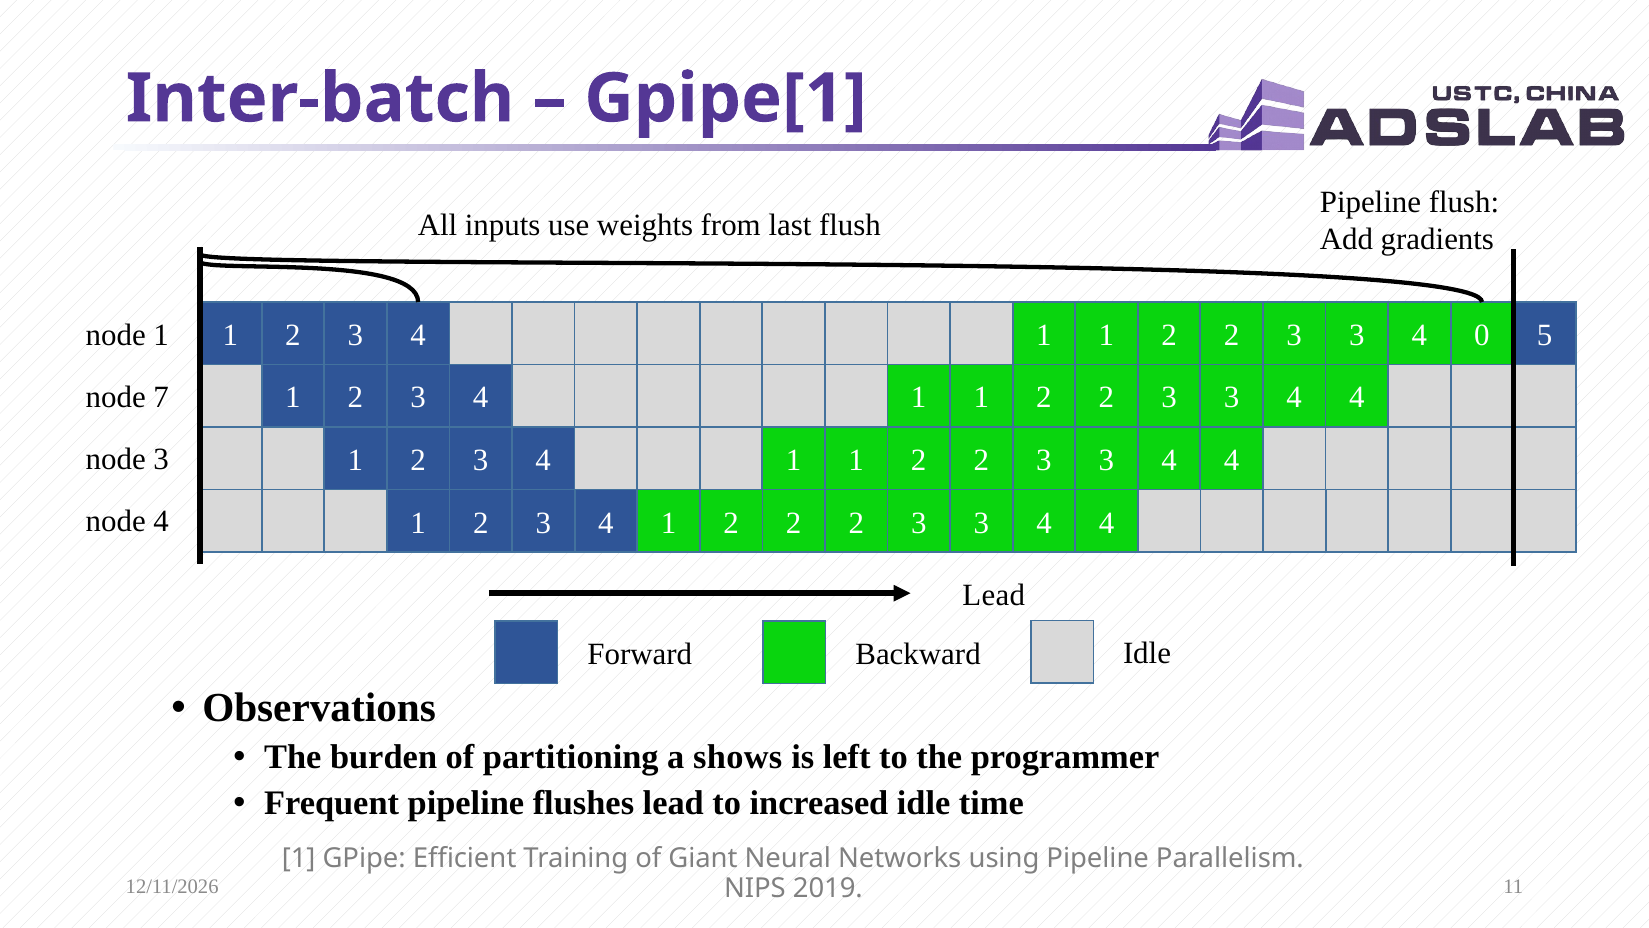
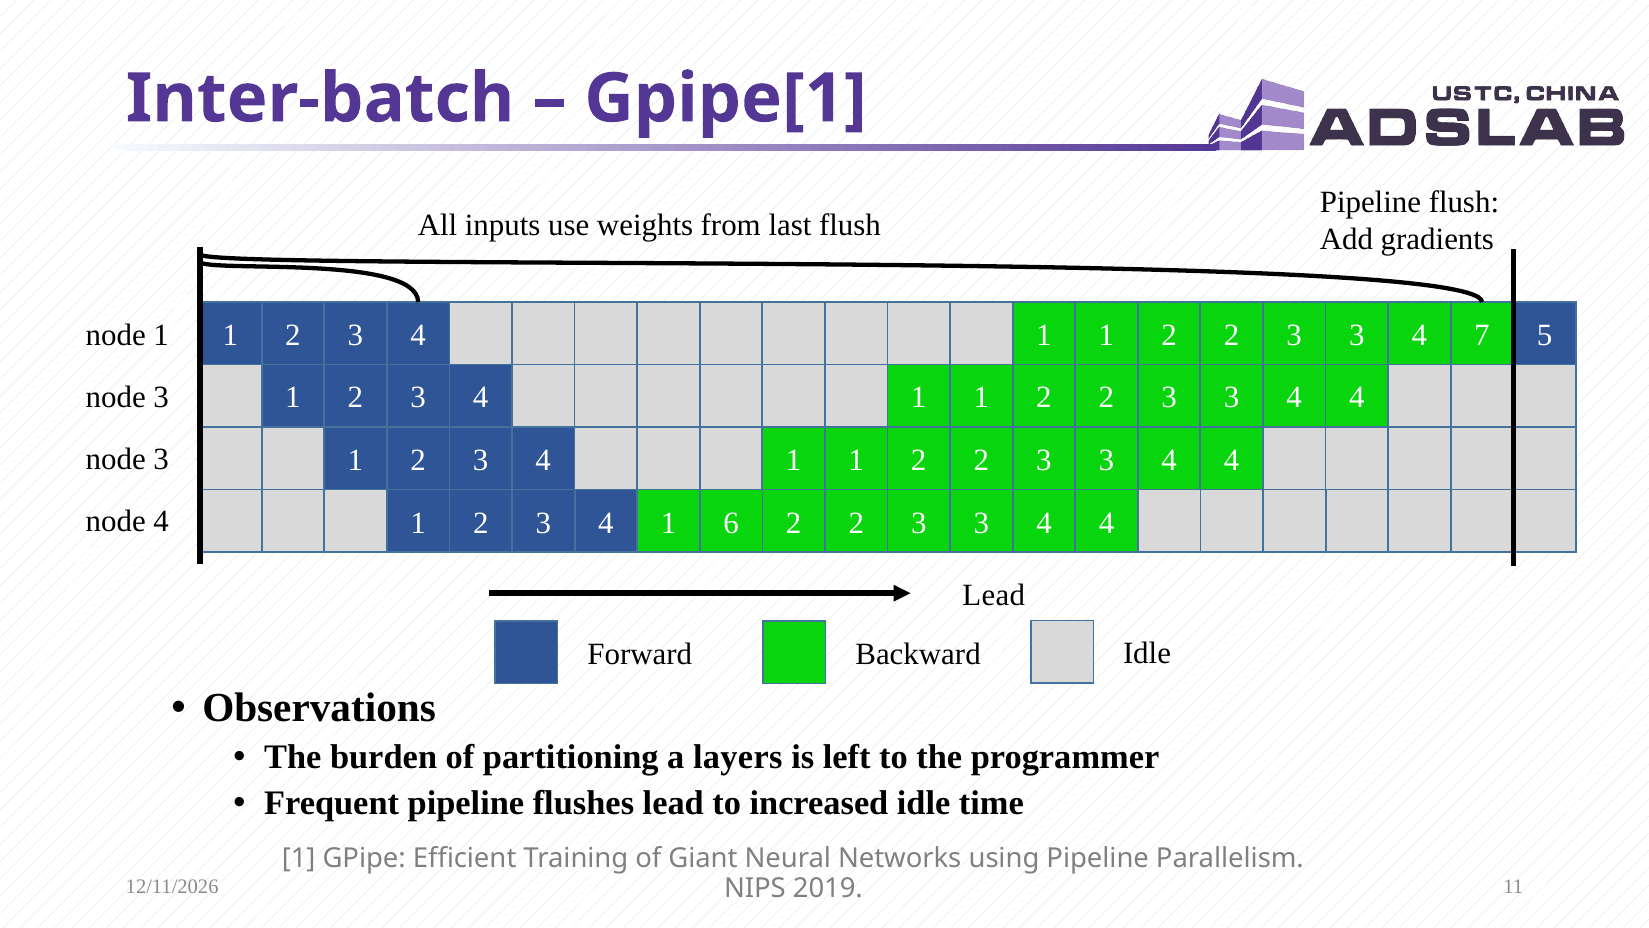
0: 0 -> 7
7 at (161, 397): 7 -> 3
2 at (731, 523): 2 -> 6
shows: shows -> layers
